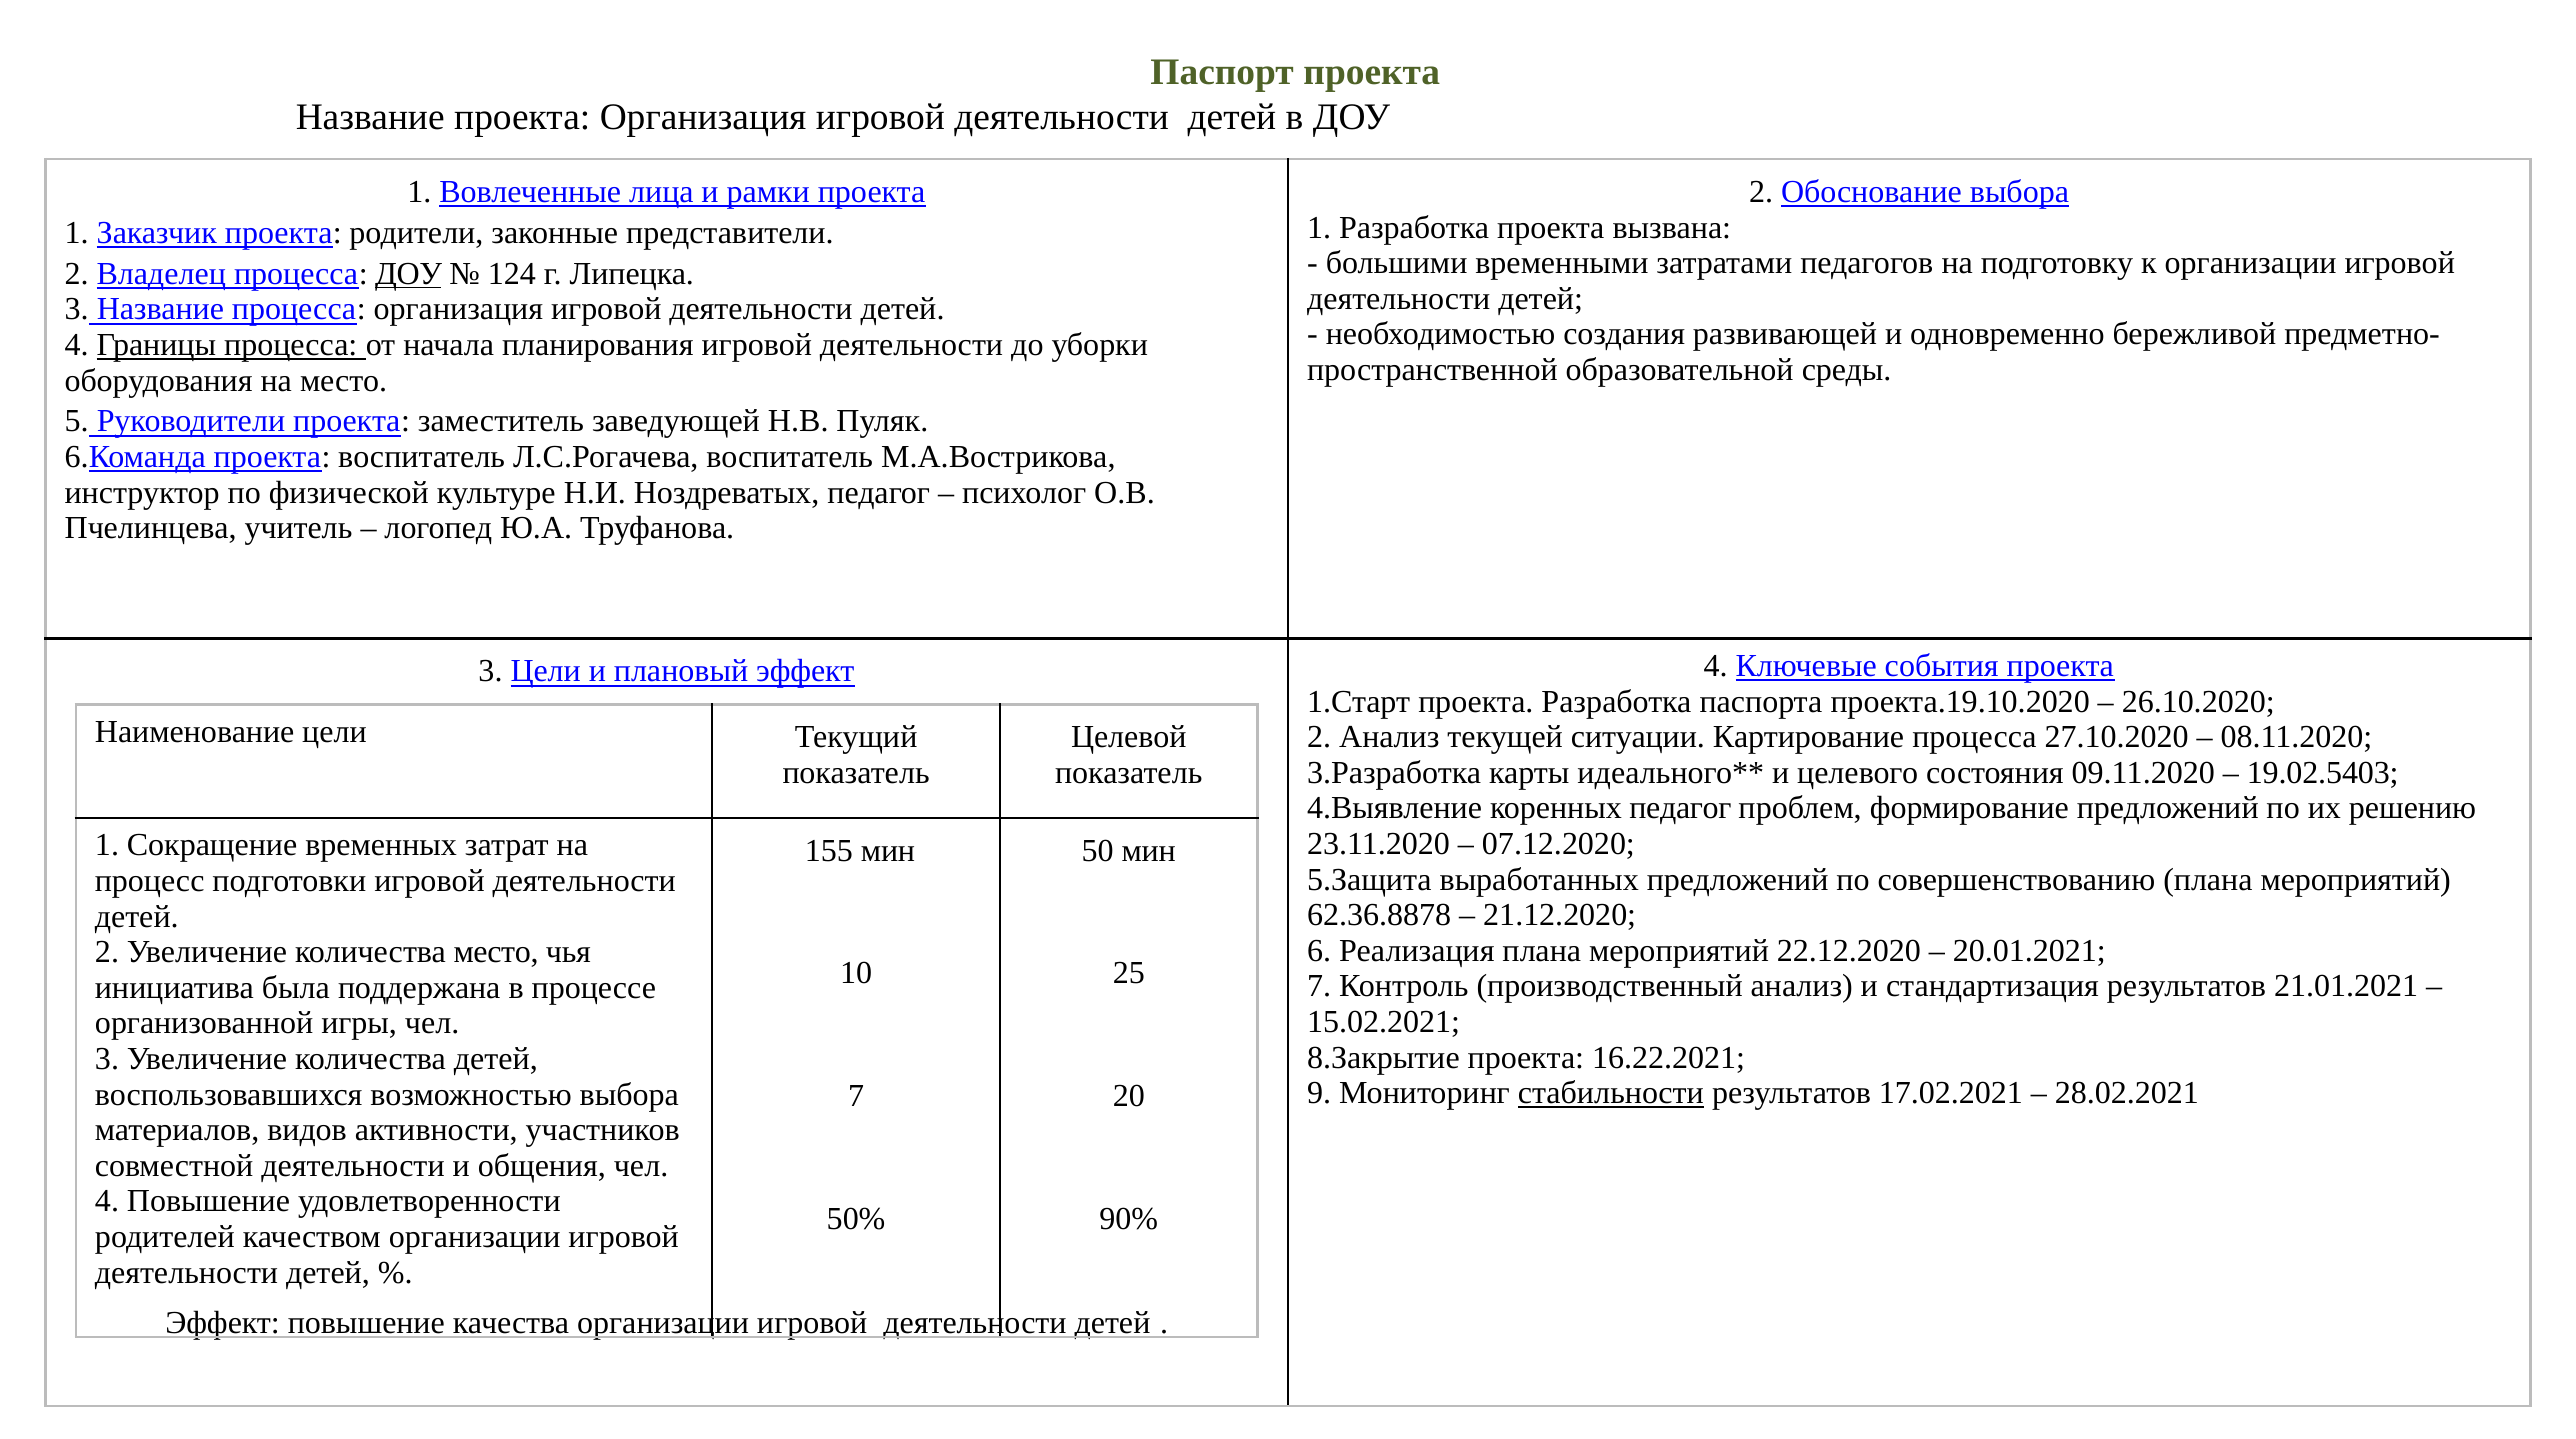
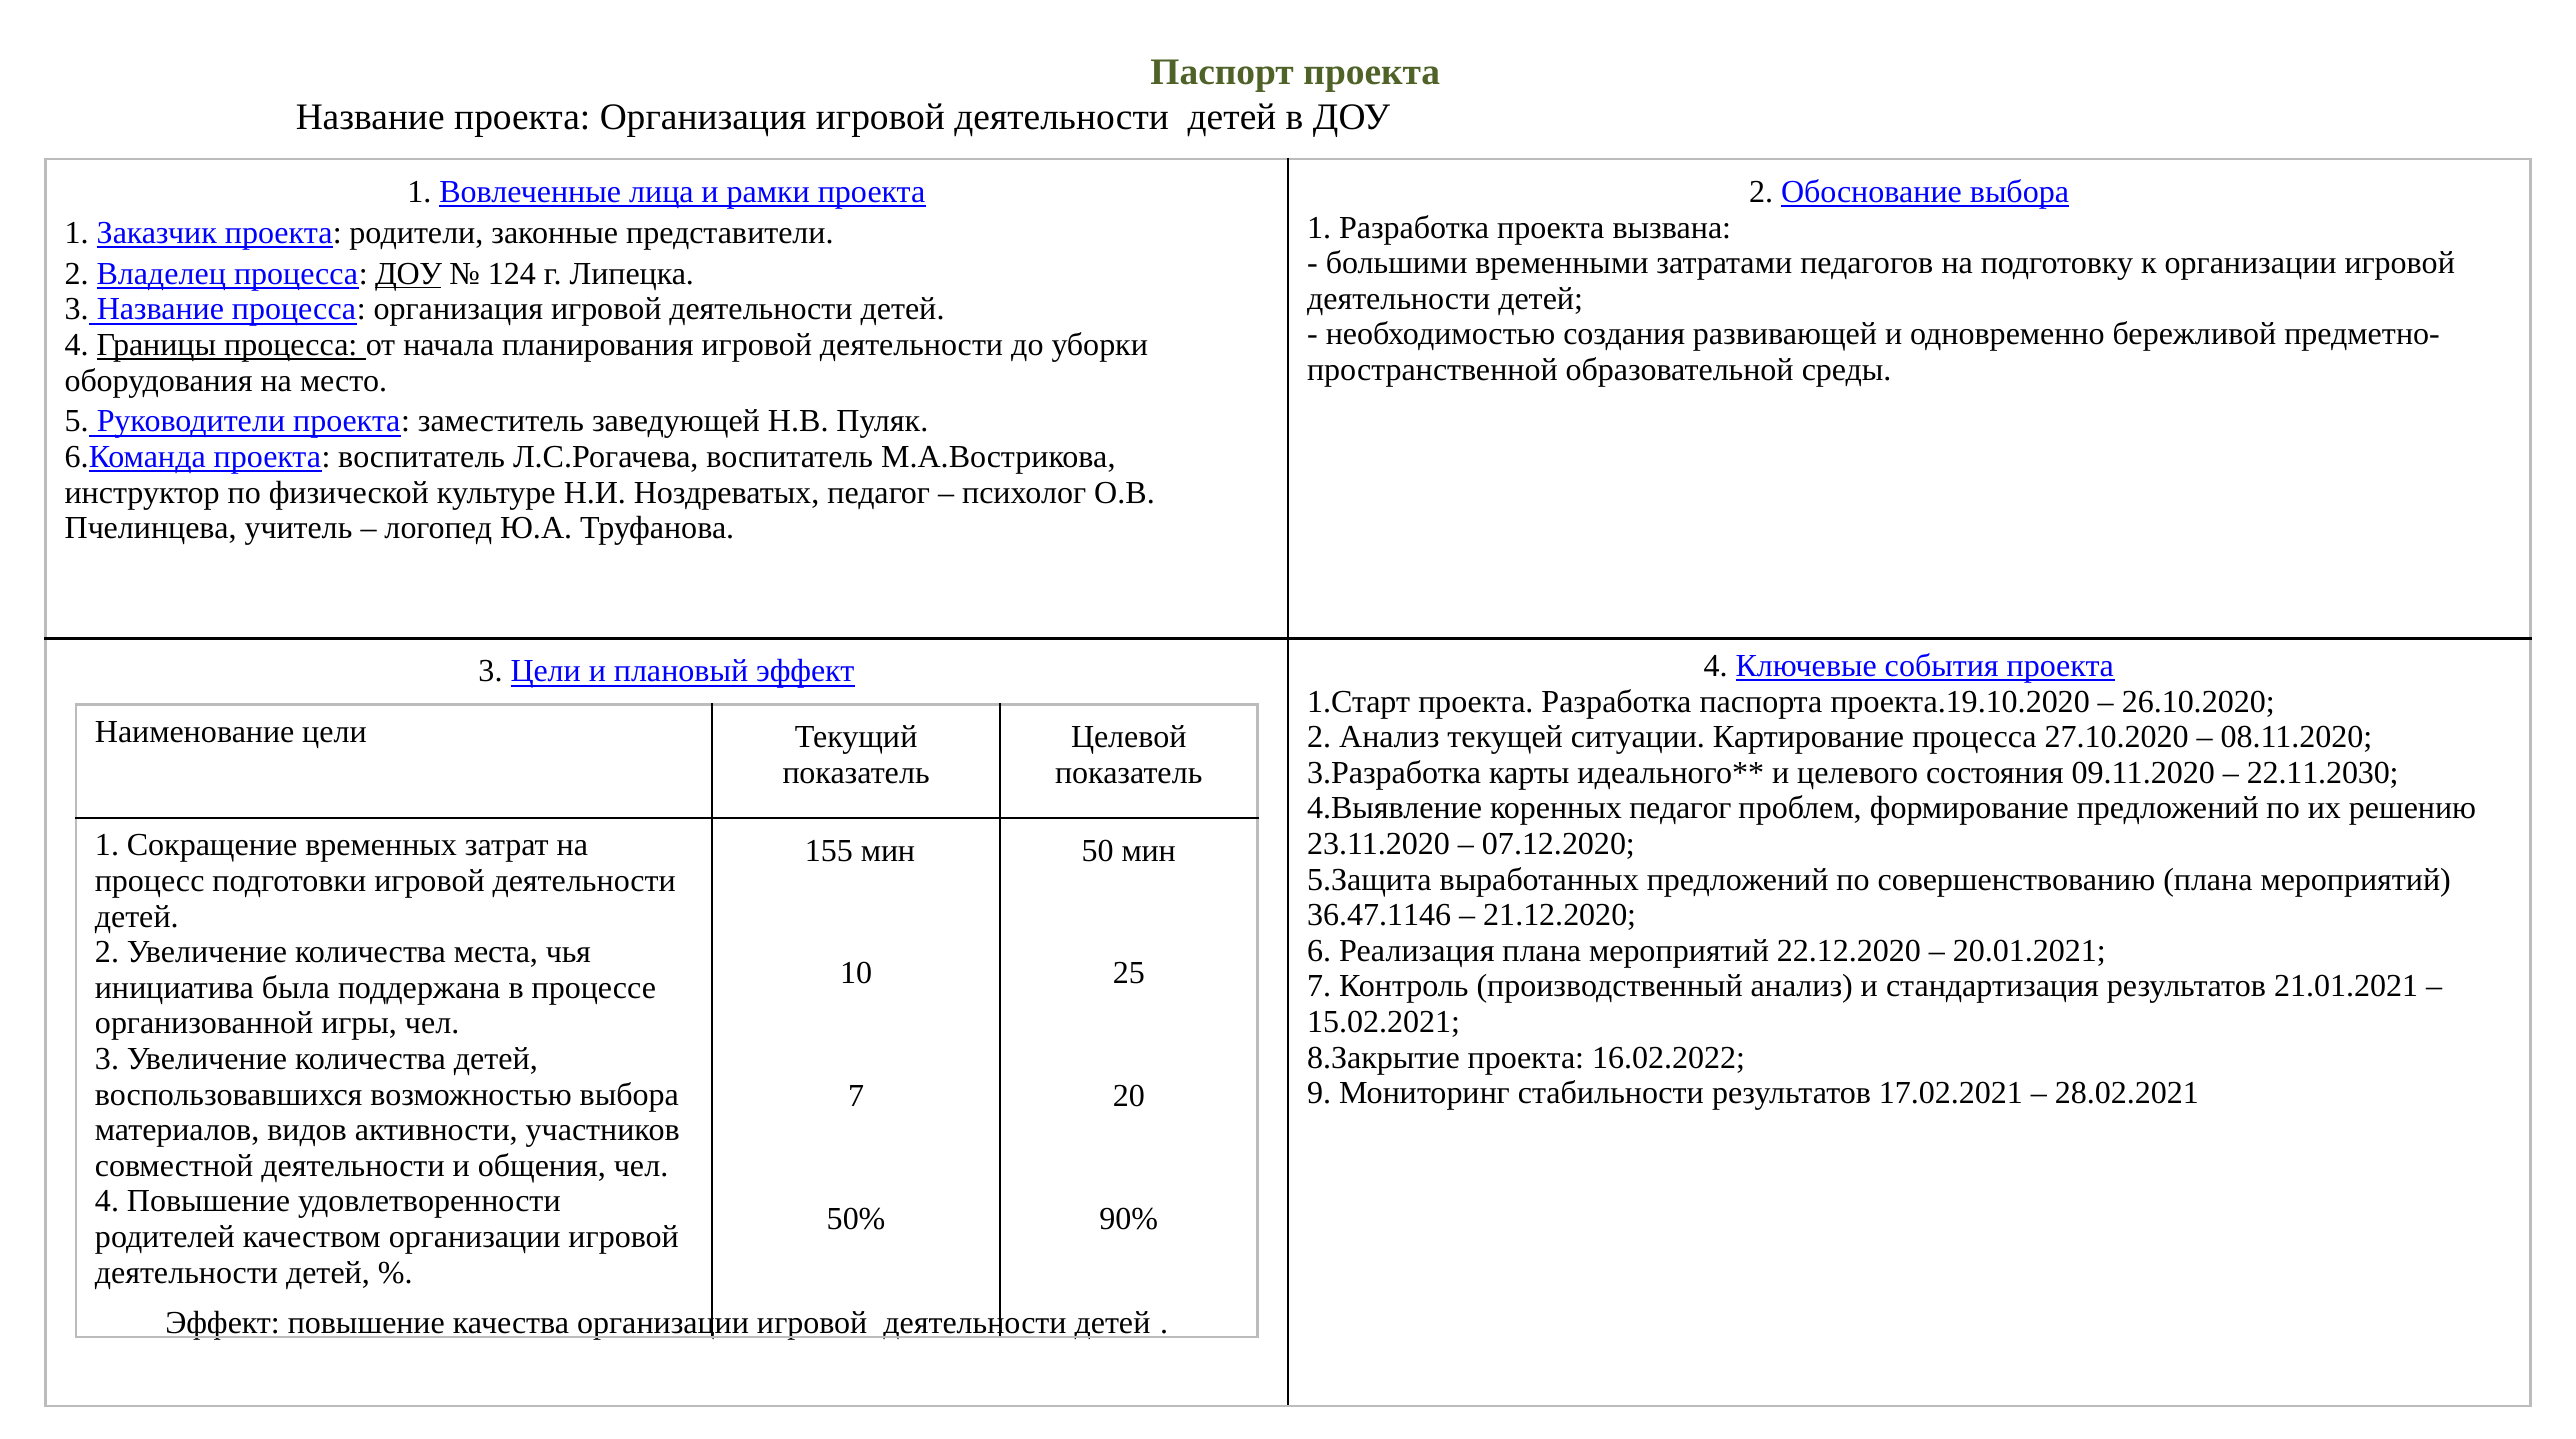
19.02.5403: 19.02.5403 -> 22.11.2030
62.36.8878: 62.36.8878 -> 36.47.1146
количества место: место -> места
16.22.2021: 16.22.2021 -> 16.02.2022
стабильности underline: present -> none
